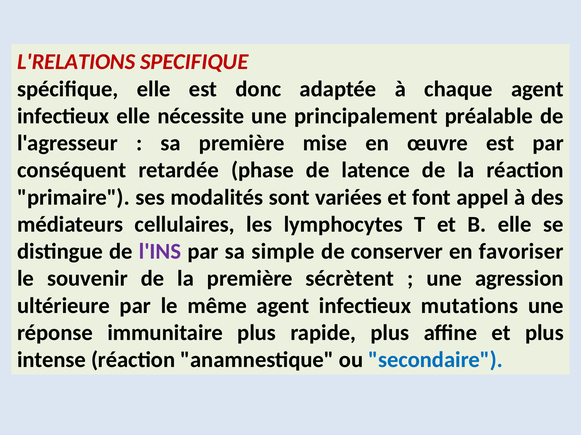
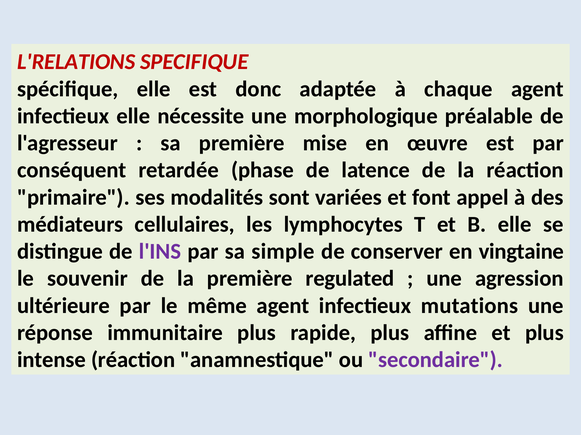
principalement: principalement -> morphologique
favoriser: favoriser -> vingtaine
sécrètent: sécrètent -> regulated
secondaire colour: blue -> purple
